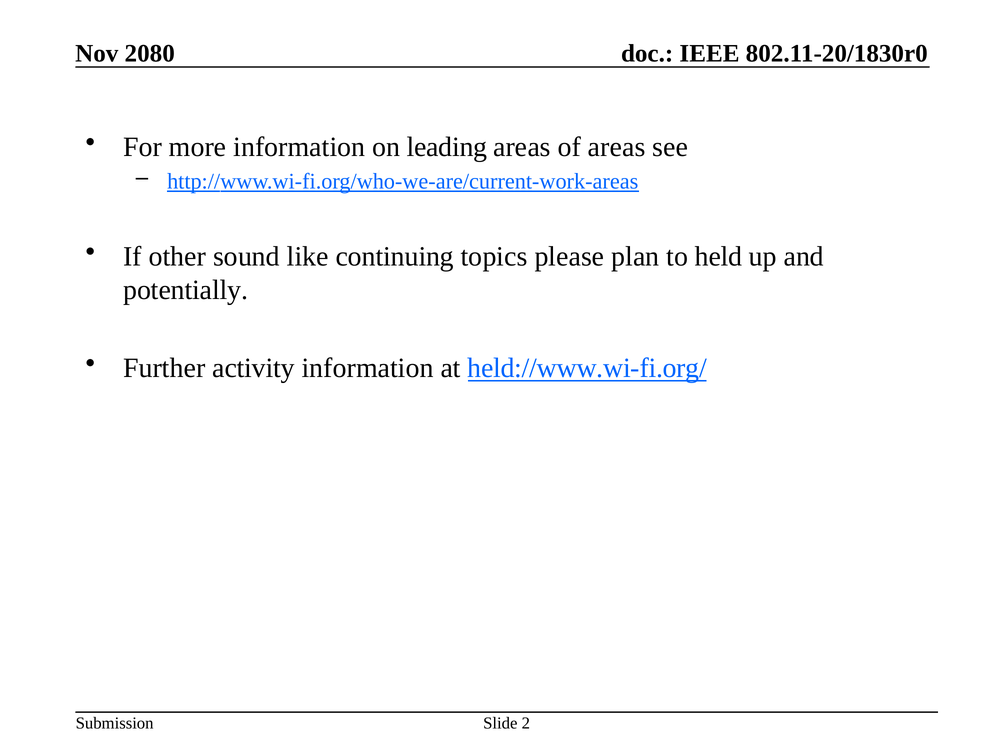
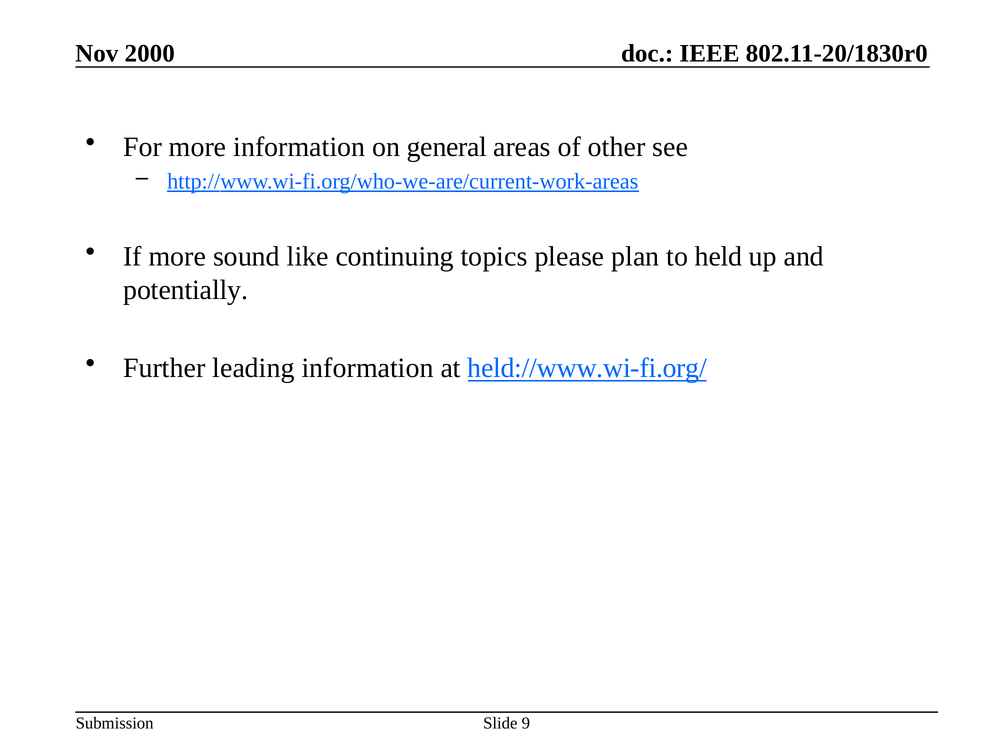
2080: 2080 -> 2000
leading: leading -> general
of areas: areas -> other
If other: other -> more
activity: activity -> leading
2: 2 -> 9
